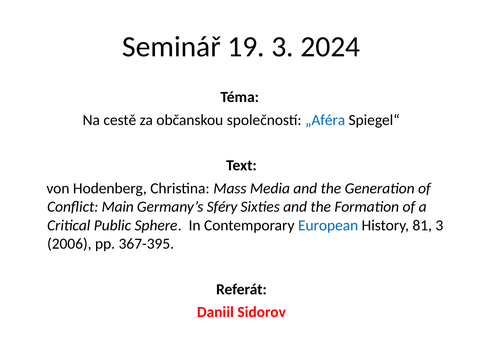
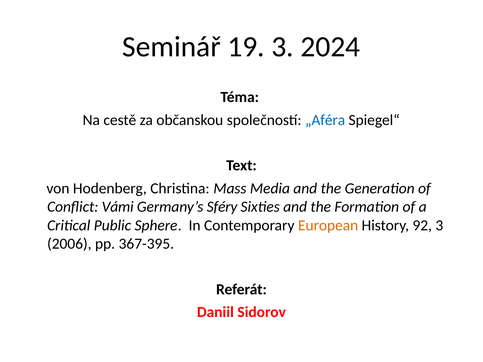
Main: Main -> Vámi
European colour: blue -> orange
81: 81 -> 92
